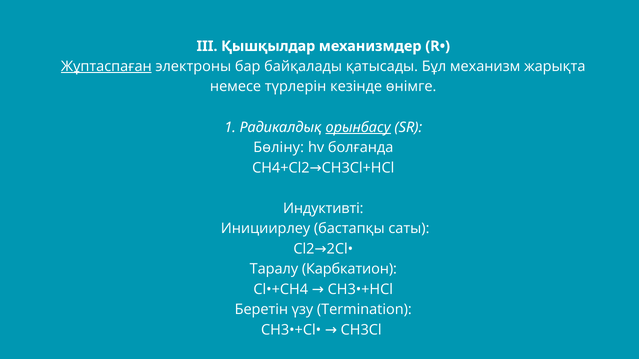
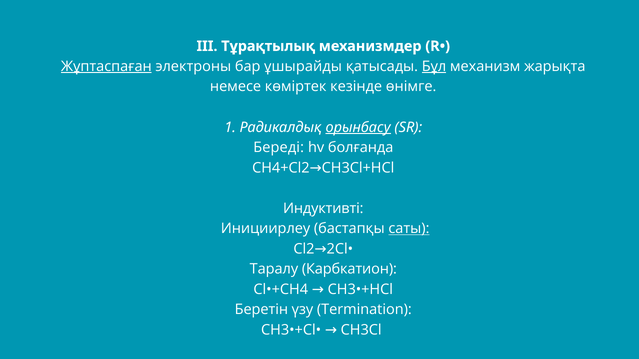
Қышқылдар: Қышқылдар -> Тұрақтылық
байқалады: байқалады -> ұшырайды
Бұл underline: none -> present
түрлерін: түрлерін -> көміртек
Бөліну: Бөліну -> Береді
саты underline: none -> present
